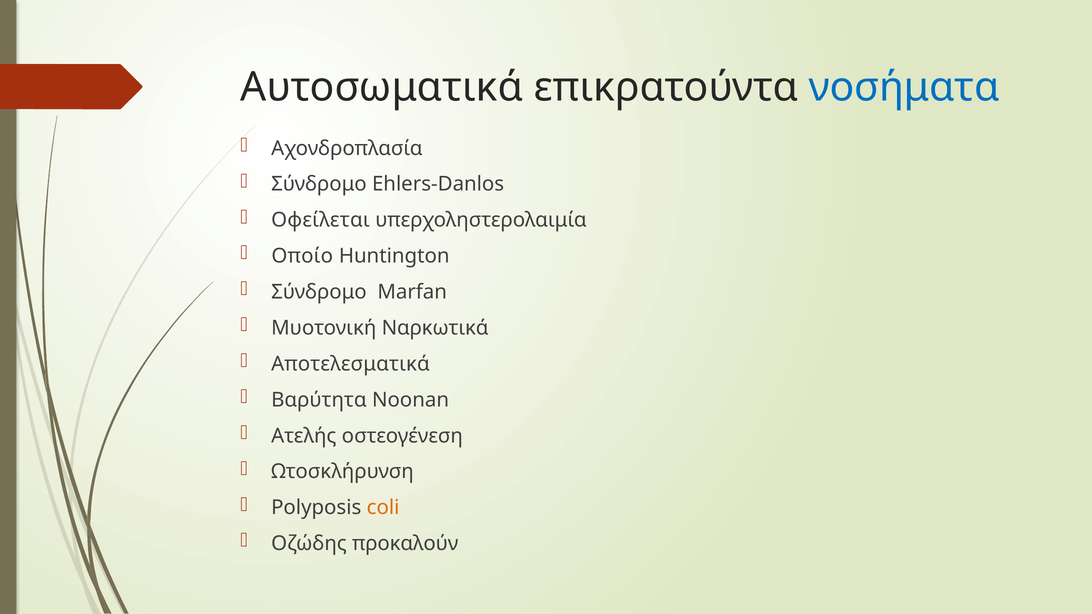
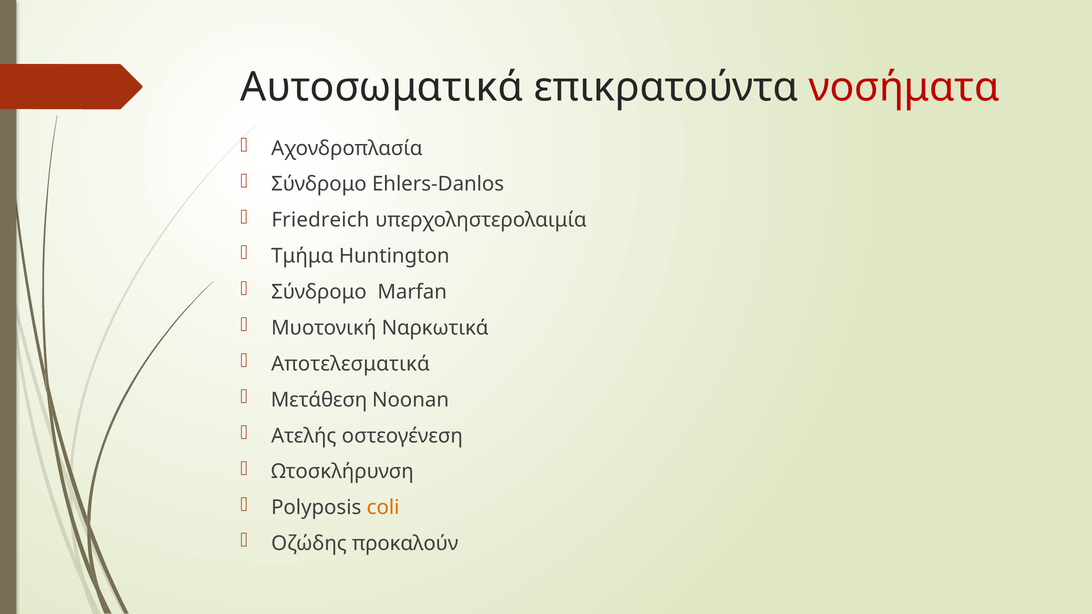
νοσήματα colour: blue -> red
Οφείλεται: Οφείλεται -> Friedreich
Οποίο: Οποίο -> Τμήμα
Βαρύτητα: Βαρύτητα -> Μετάθεση
